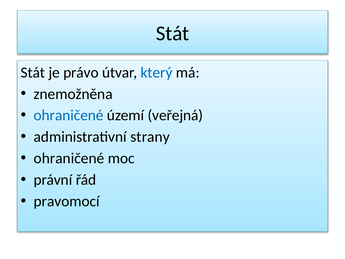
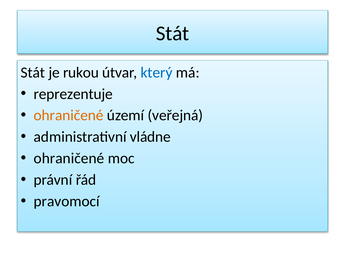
právo: právo -> rukou
znemožněna: znemožněna -> reprezentuje
ohraničené at (69, 115) colour: blue -> orange
strany: strany -> vládne
